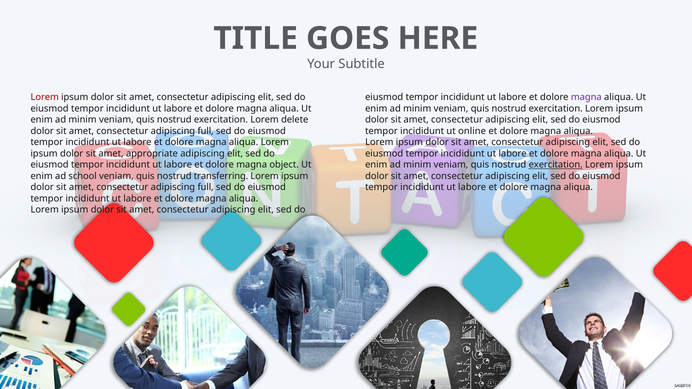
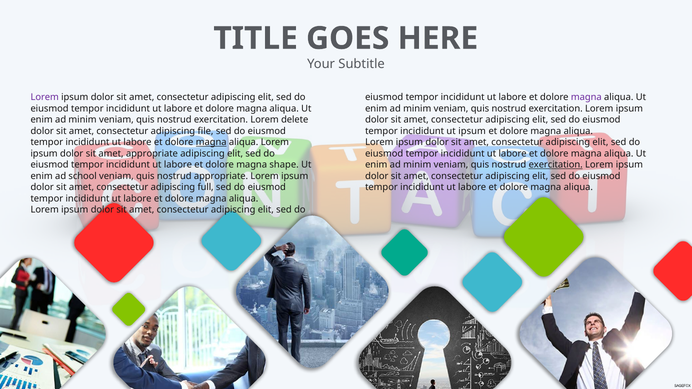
Lorem at (45, 97) colour: red -> purple
full at (206, 131): full -> file
ut online: online -> ipsum
magna at (211, 142) underline: none -> present
object: object -> shape
nostrud transferring: transferring -> appropriate
